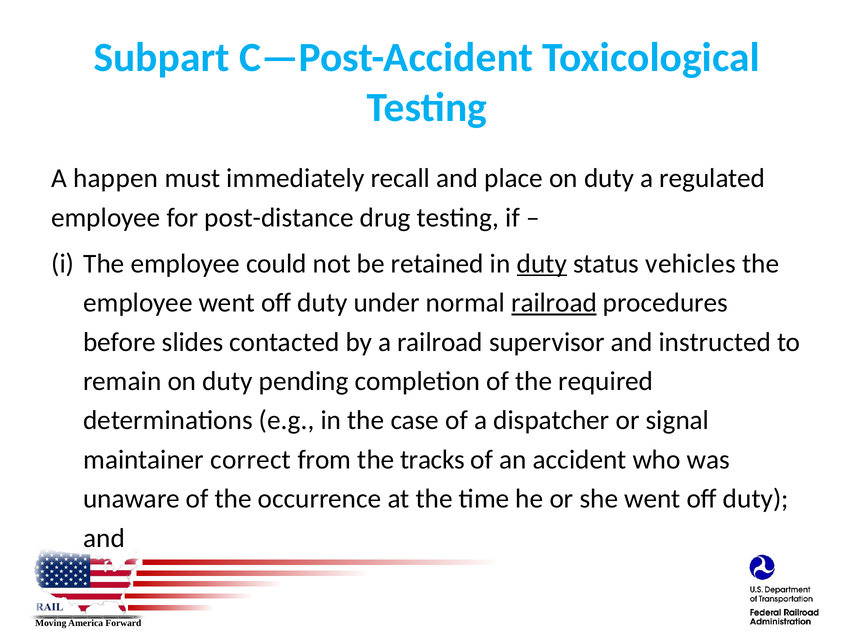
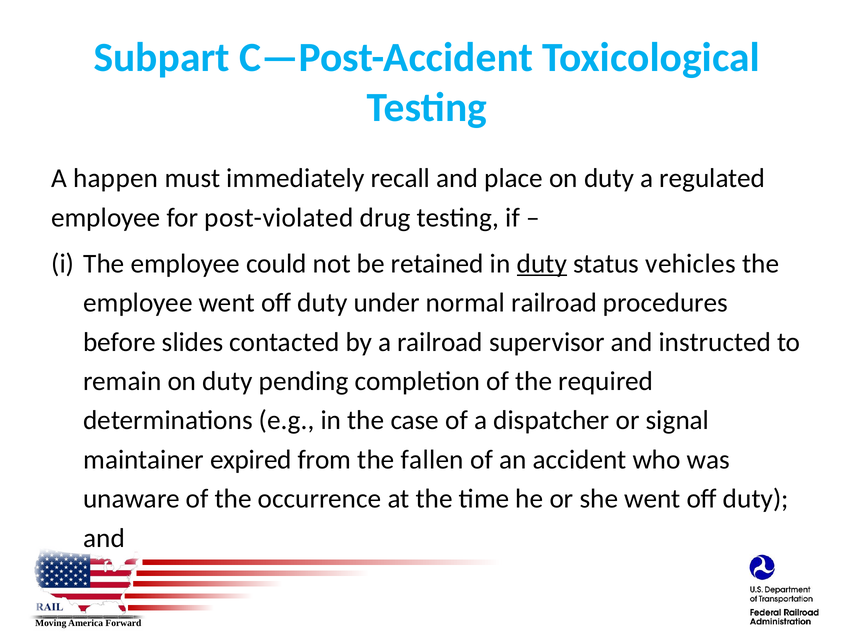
post-distance: post-distance -> post-violated
railroad at (554, 303) underline: present -> none
correct: correct -> expired
tracks: tracks -> fallen
